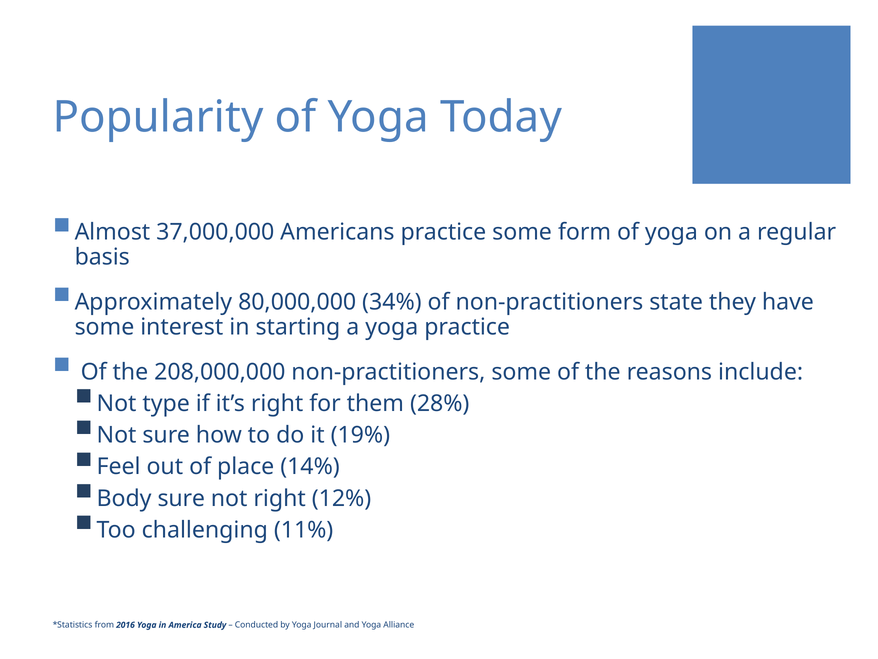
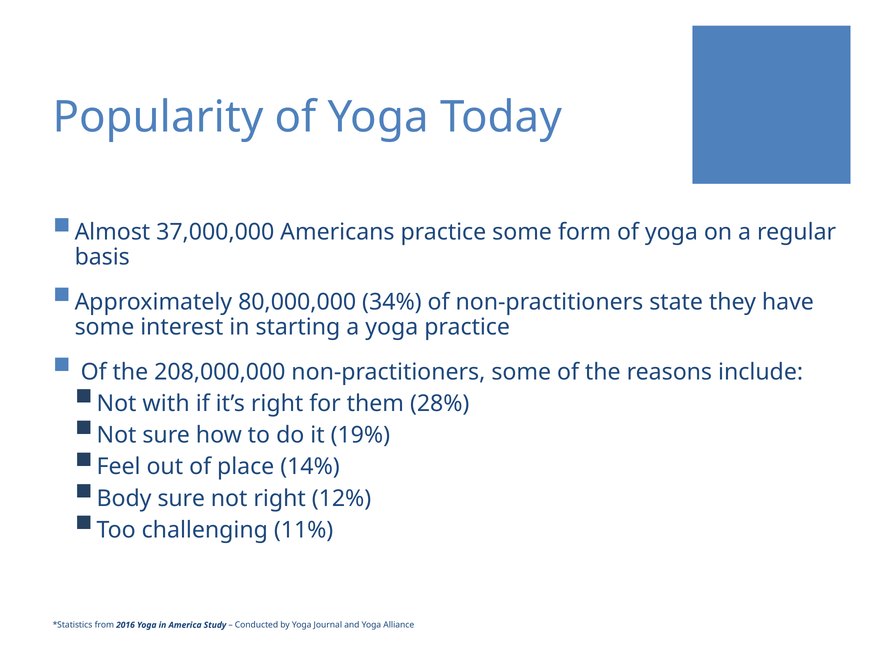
type: type -> with
